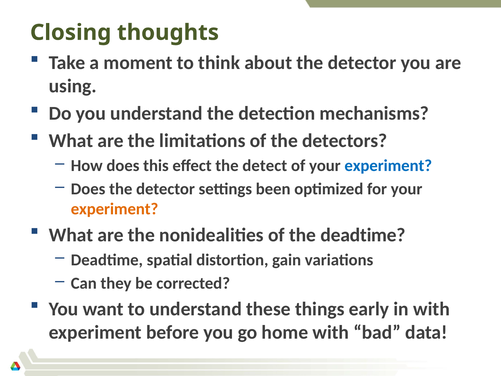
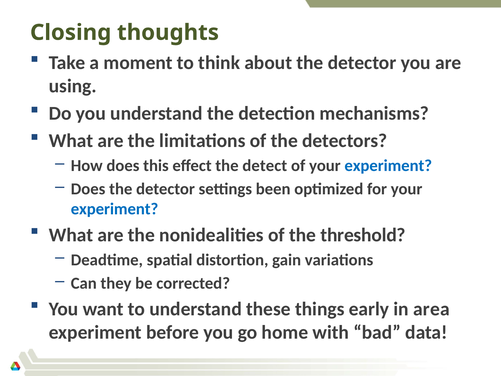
experiment at (115, 209) colour: orange -> blue
the deadtime: deadtime -> threshold
in with: with -> area
